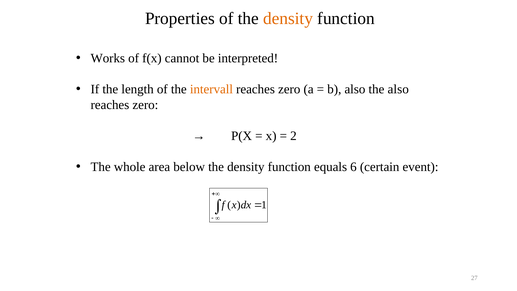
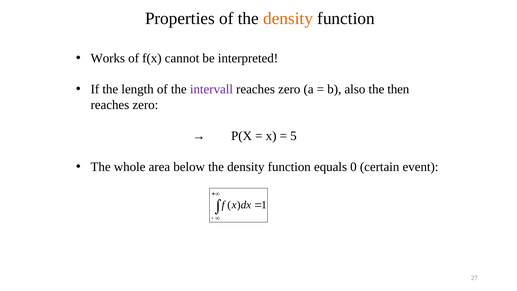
intervall colour: orange -> purple
the also: also -> then
2: 2 -> 5
6: 6 -> 0
